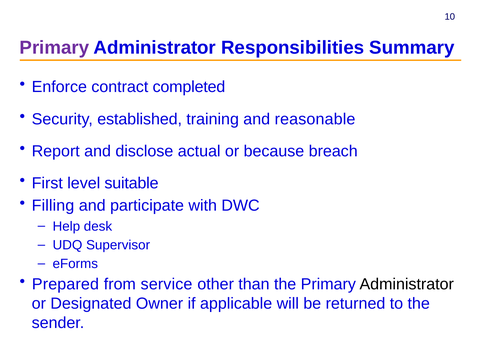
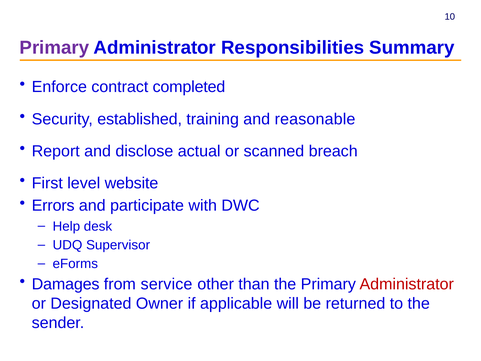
because: because -> scanned
suitable: suitable -> website
Filling: Filling -> Errors
Prepared: Prepared -> Damages
Administrator at (407, 284) colour: black -> red
